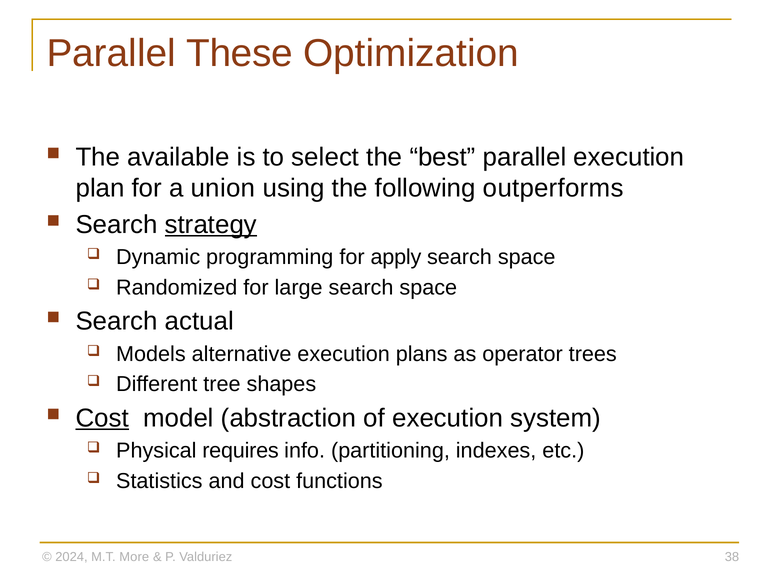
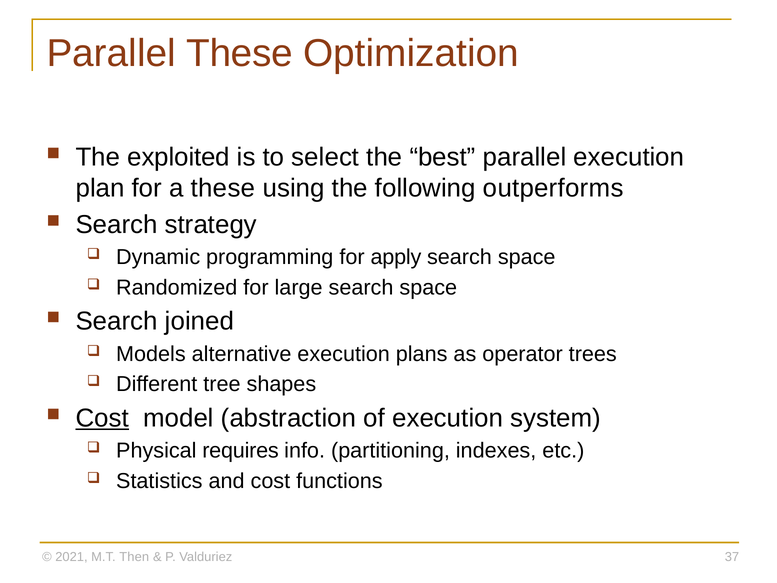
available: available -> exploited
a union: union -> these
strategy underline: present -> none
actual: actual -> joined
2024: 2024 -> 2021
More: More -> Then
38: 38 -> 37
